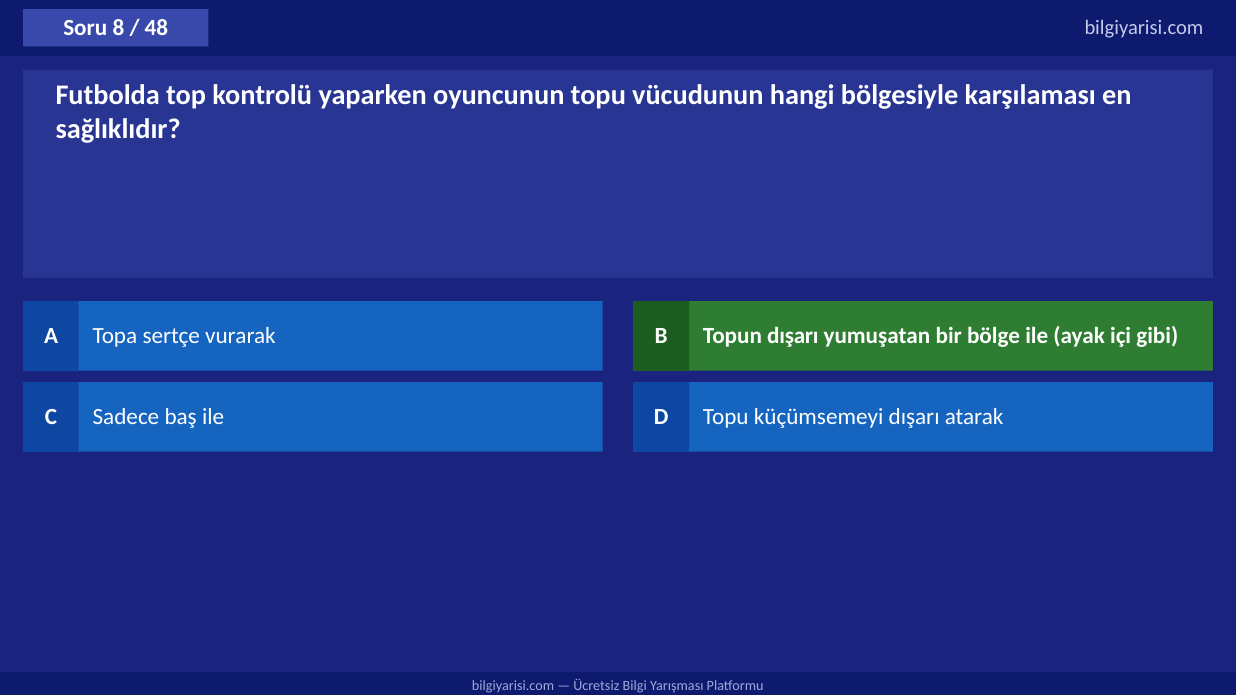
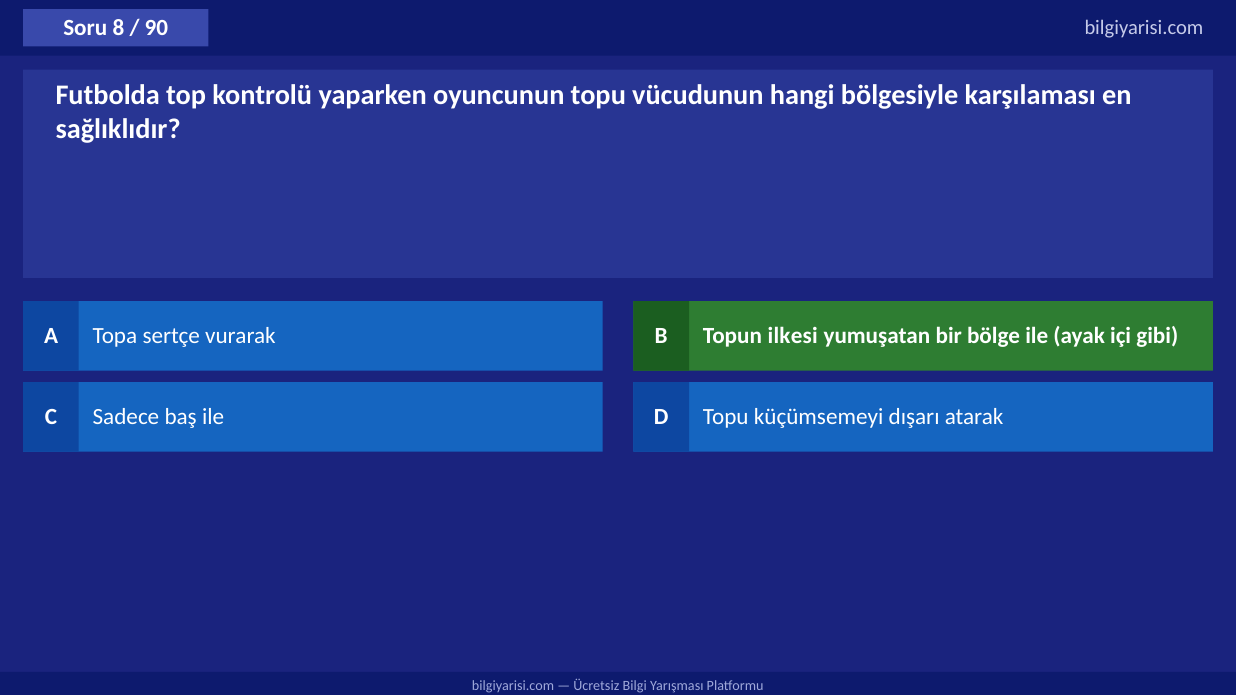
48: 48 -> 90
Topun dışarı: dışarı -> ilkesi
